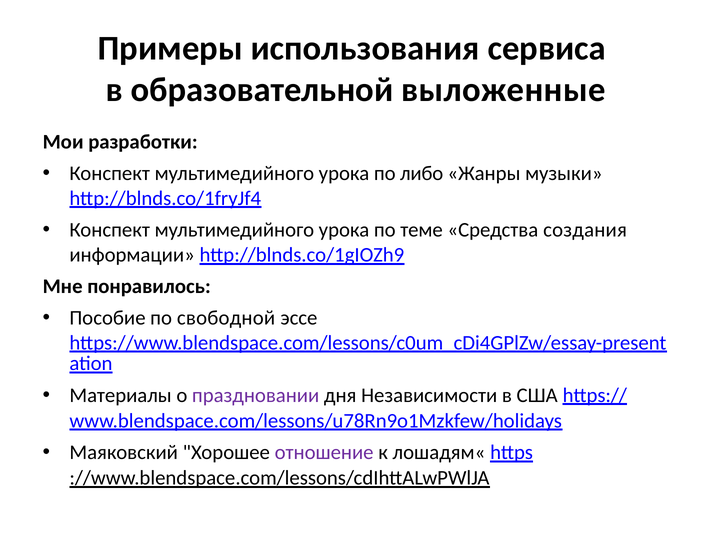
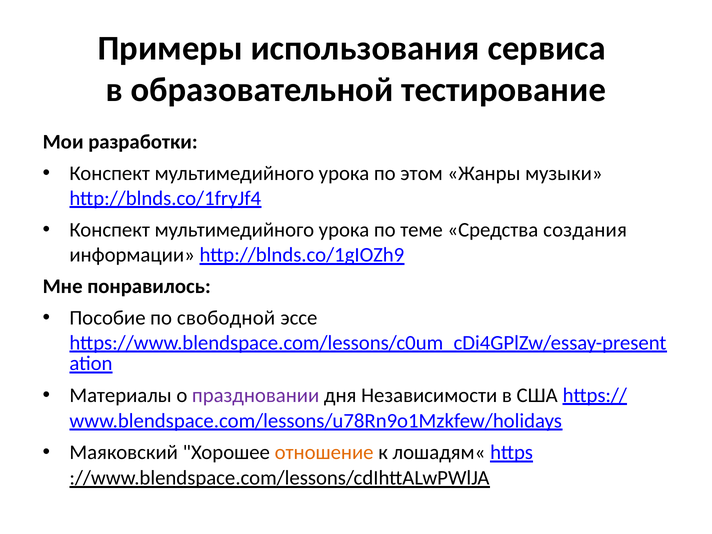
выложенные: выложенные -> тестирование
либо: либо -> этом
отношение colour: purple -> orange
